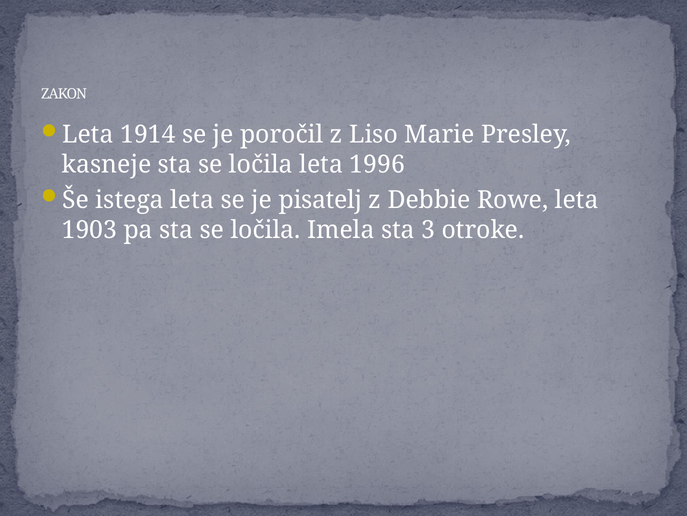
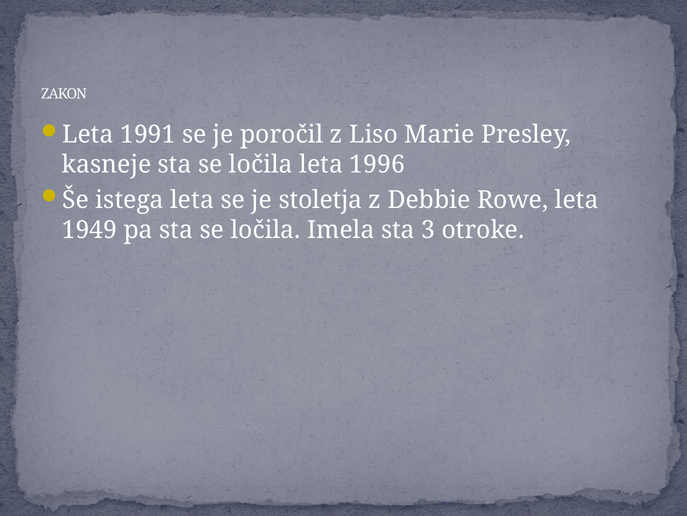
1914: 1914 -> 1991
pisatelj: pisatelj -> stoletja
1903: 1903 -> 1949
